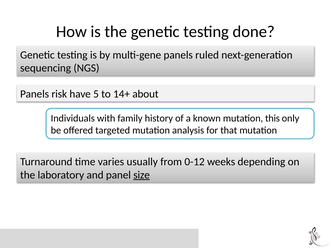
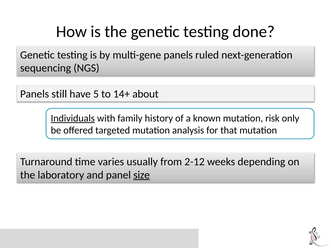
risk: risk -> still
Individuals underline: none -> present
this: this -> risk
0-12: 0-12 -> 2-12
